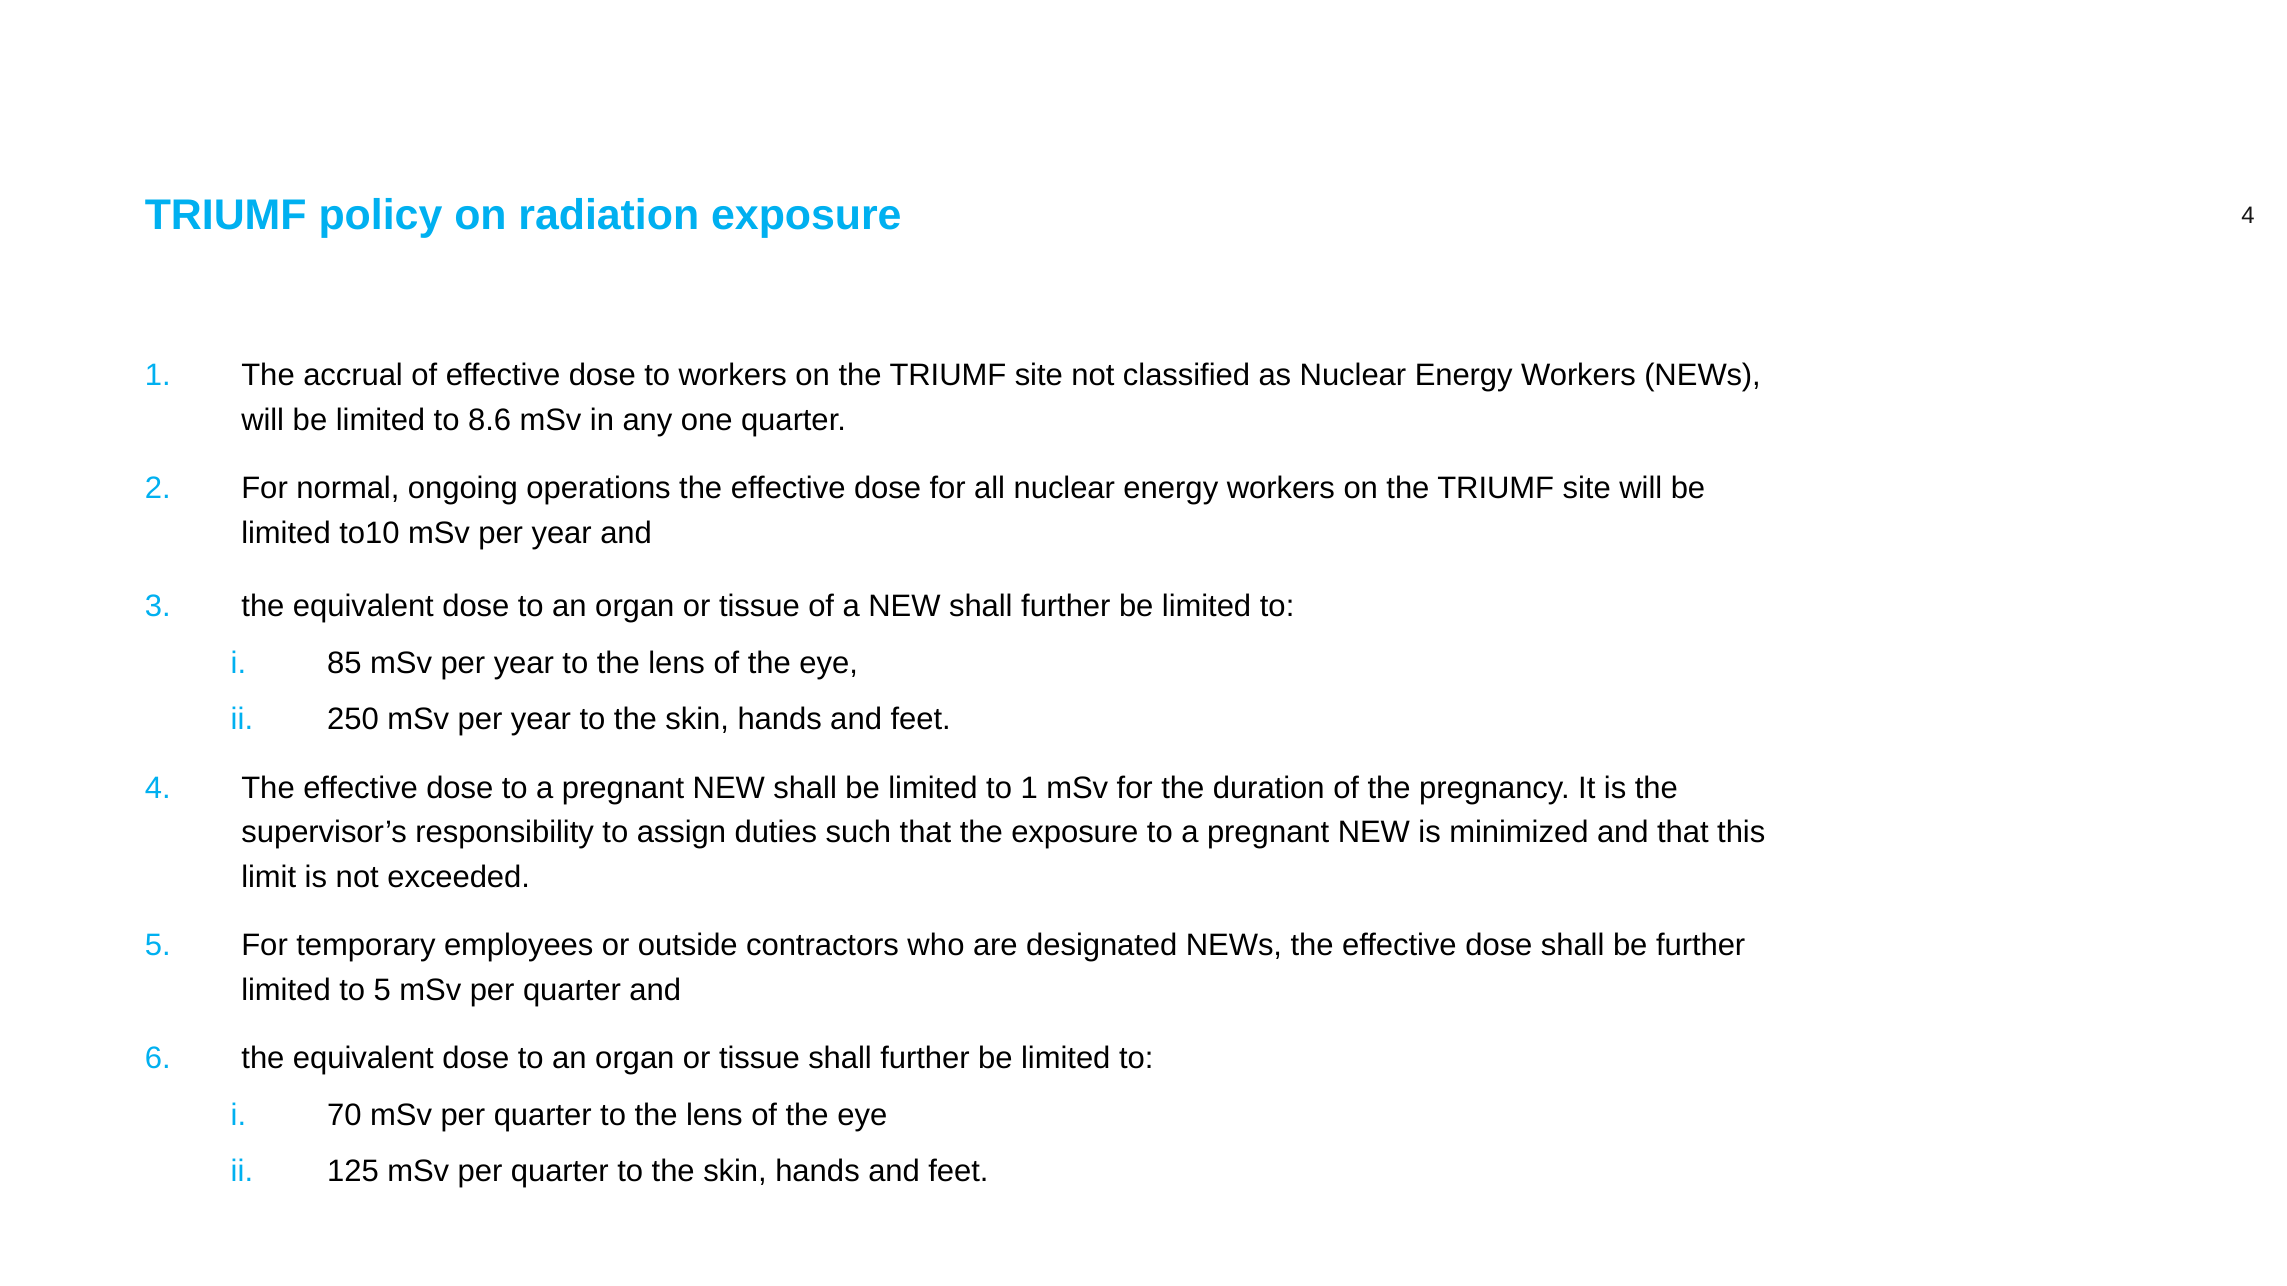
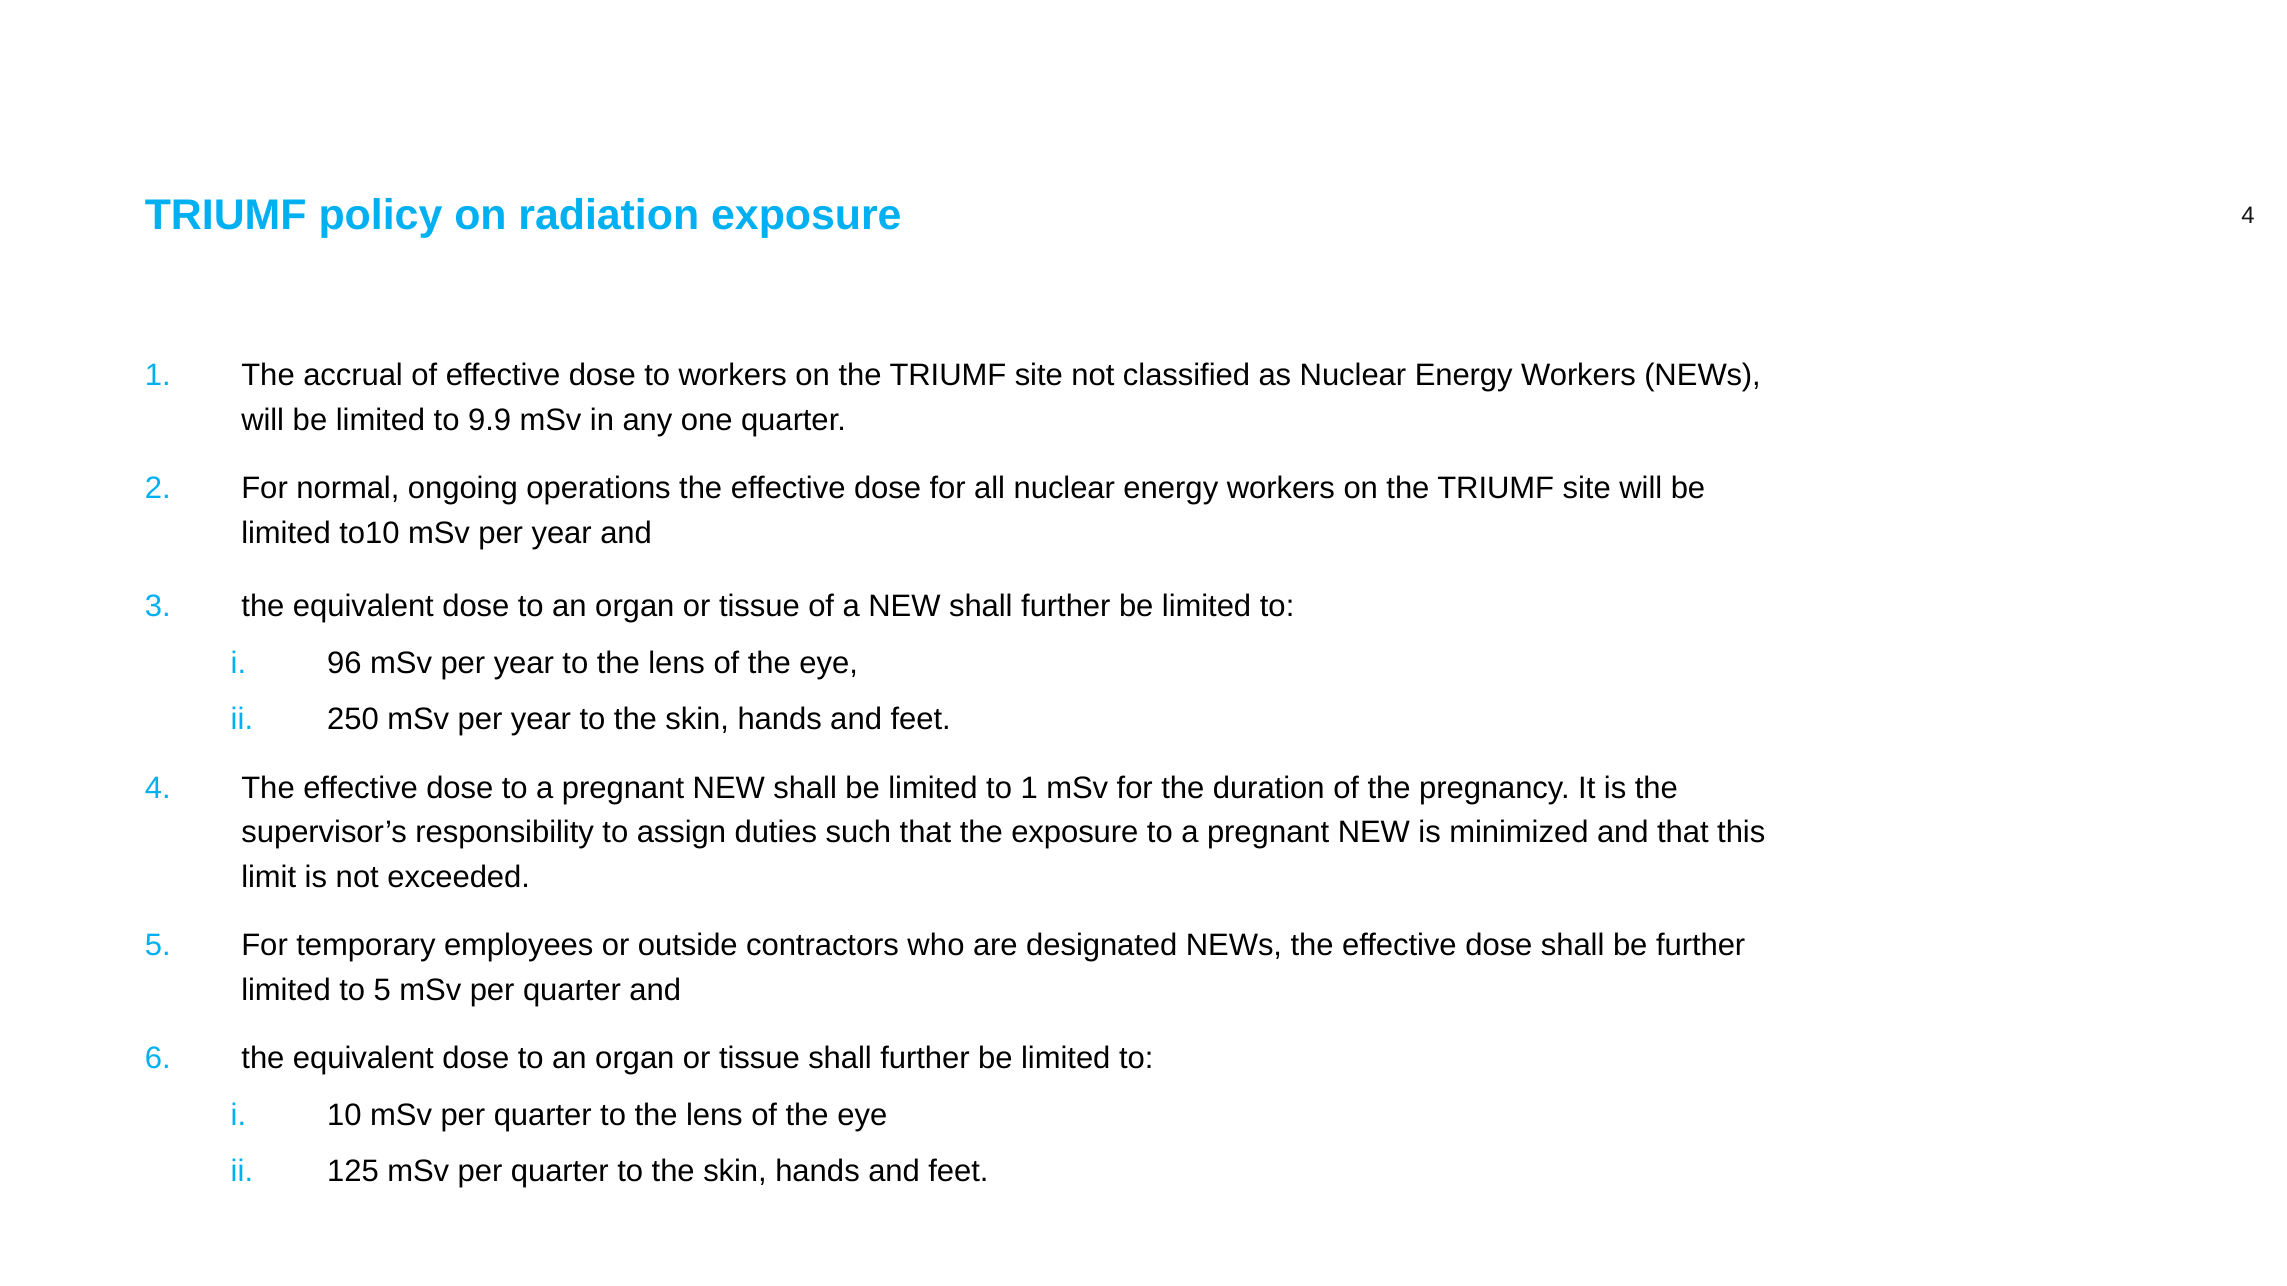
8.6: 8.6 -> 9.9
85: 85 -> 96
70: 70 -> 10
